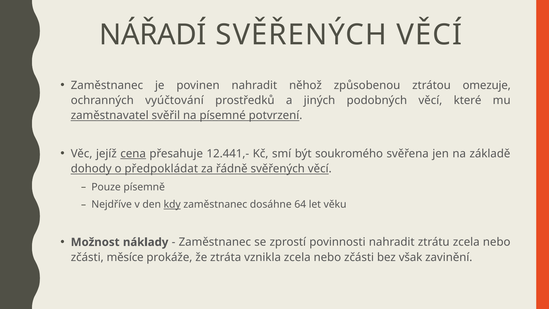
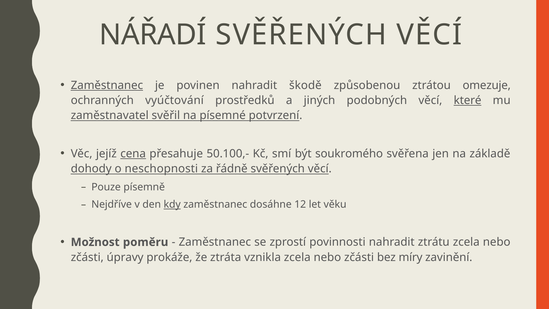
Zaměstnanec at (107, 85) underline: none -> present
něhož: něhož -> škodě
které underline: none -> present
12.441,-: 12.441,- -> 50.100,-
předpokládat: předpokládat -> neschopnosti
64: 64 -> 12
náklady: náklady -> poměru
měsíce: měsíce -> úpravy
však: však -> míry
